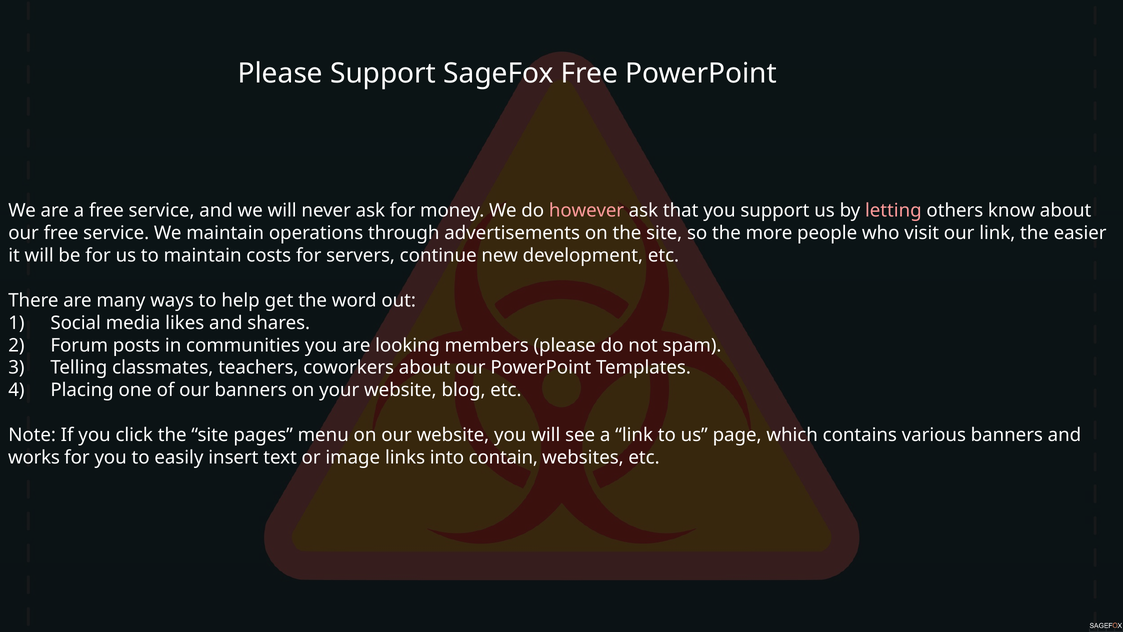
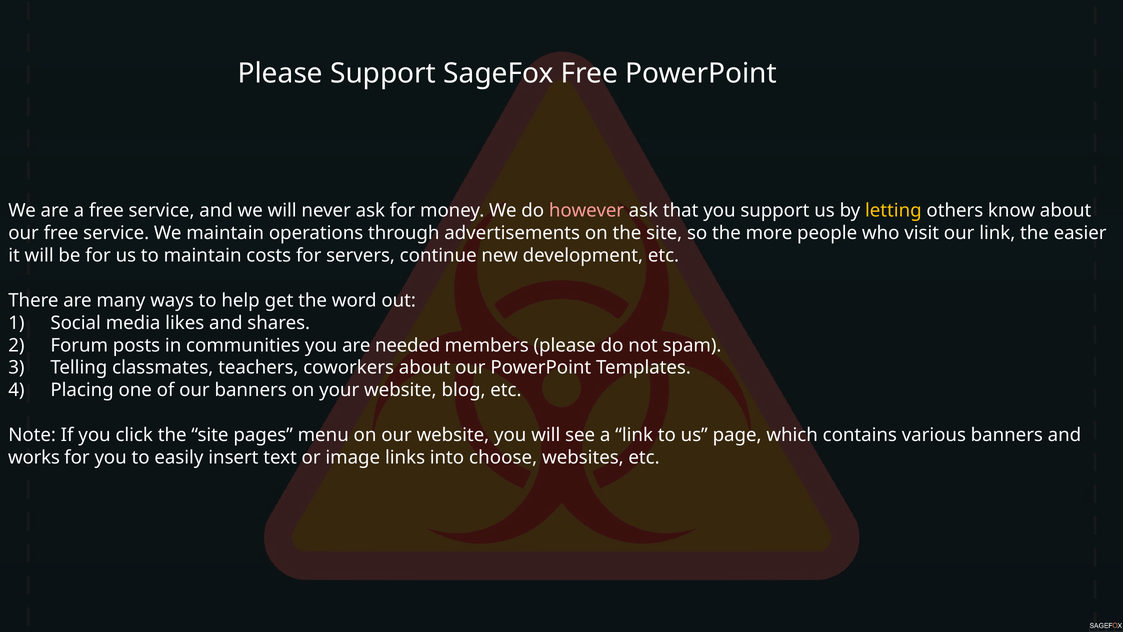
letting colour: pink -> yellow
looking: looking -> needed
contain: contain -> choose
